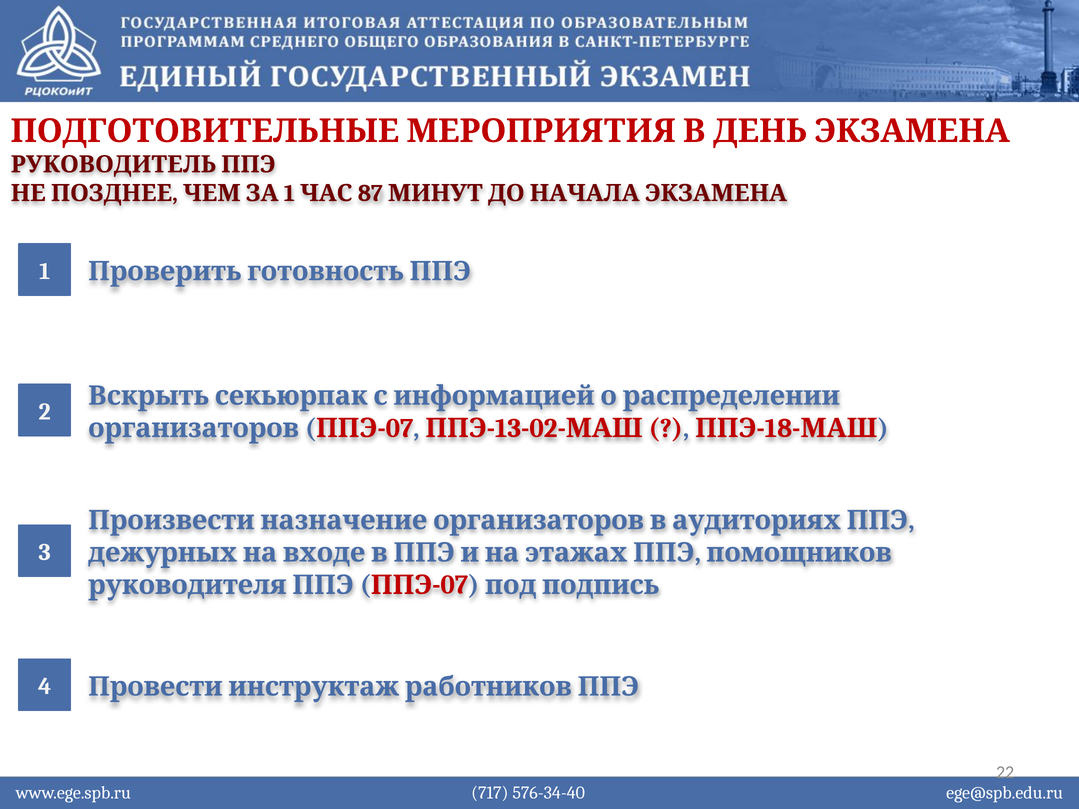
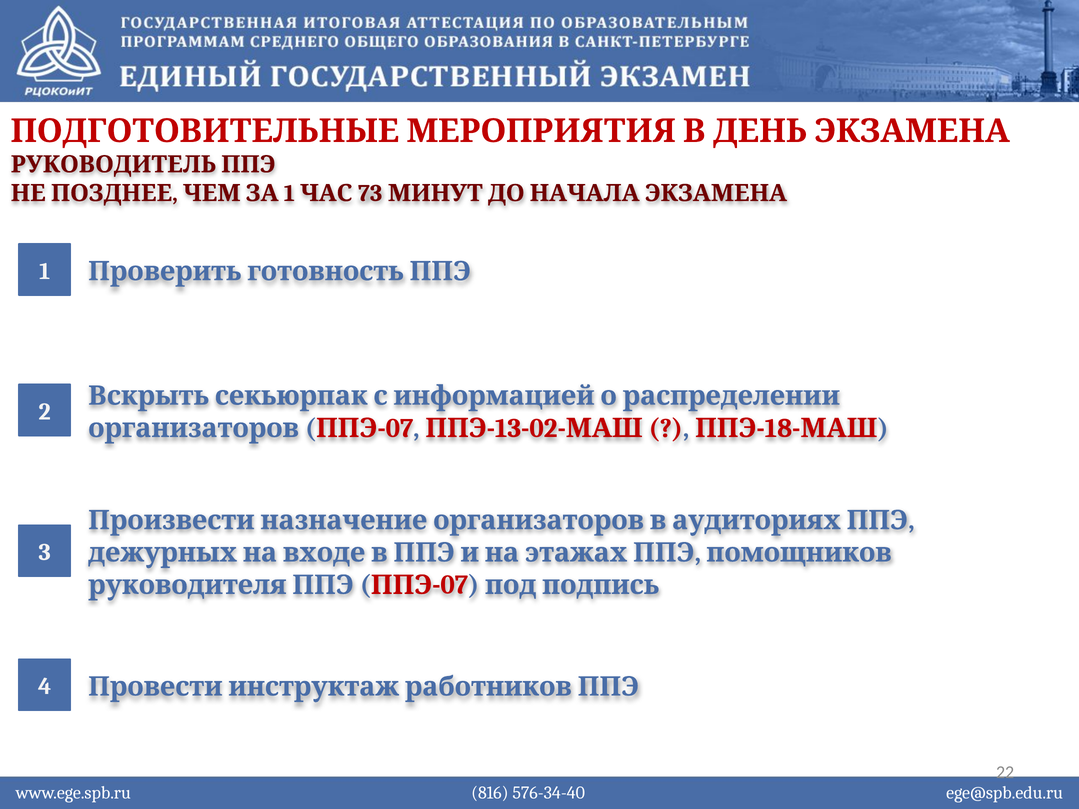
87: 87 -> 73
717: 717 -> 816
